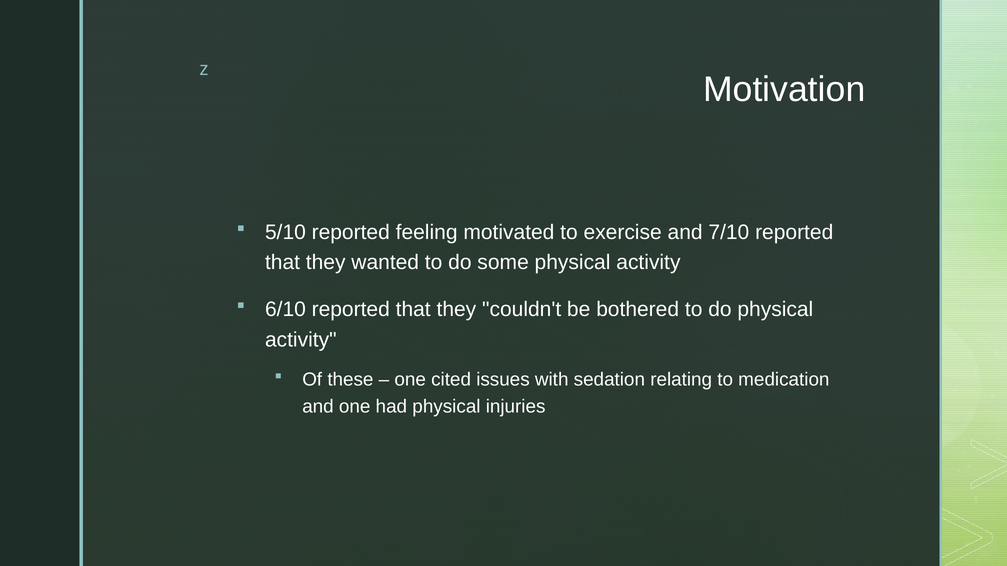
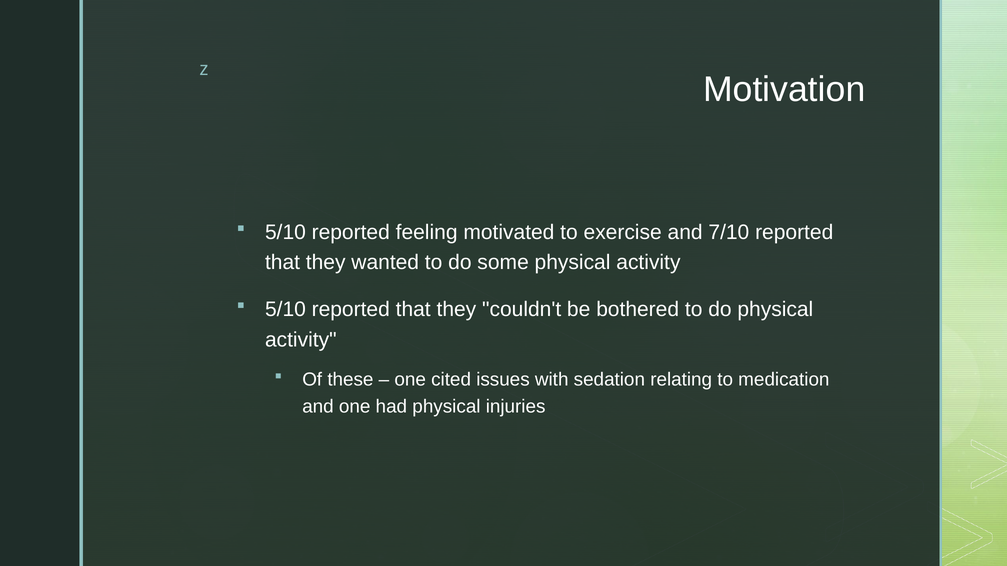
6/10 at (285, 310): 6/10 -> 5/10
